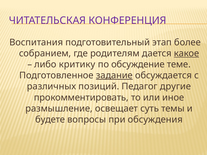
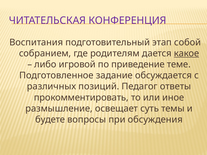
более: более -> собой
критику: критику -> игровой
обсуждение: обсуждение -> приведение
задание underline: present -> none
другие: другие -> ответы
